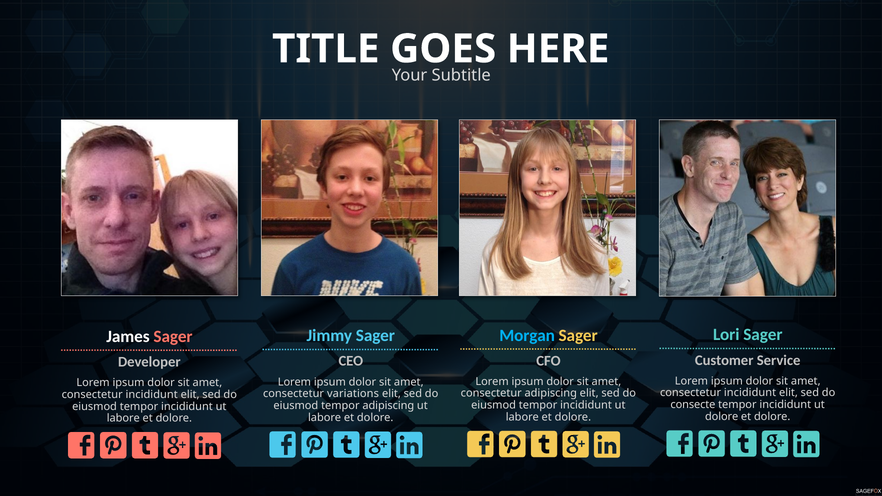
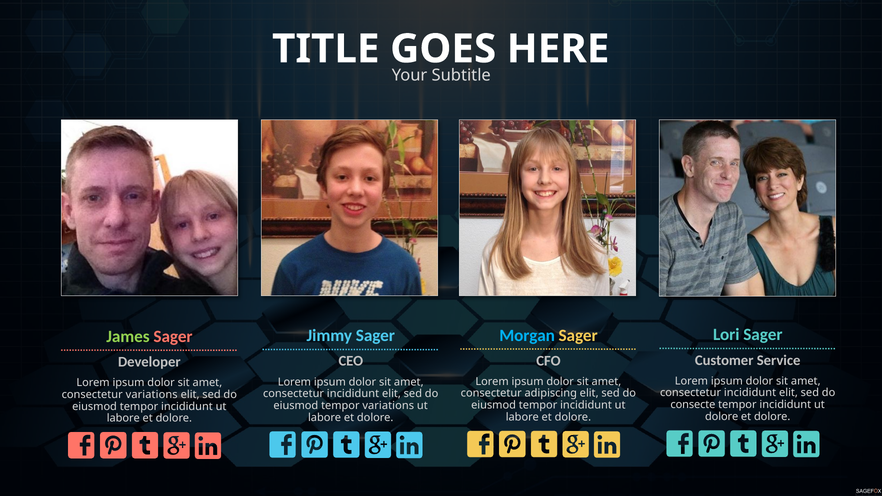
James colour: white -> light green
variations at (353, 394): variations -> incididunt
incididunt at (152, 395): incididunt -> variations
tempor adipiscing: adipiscing -> variations
